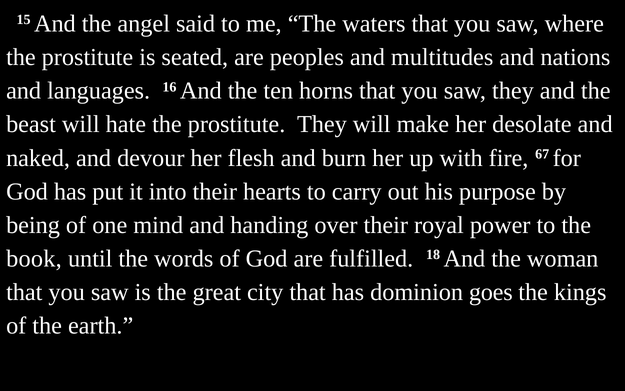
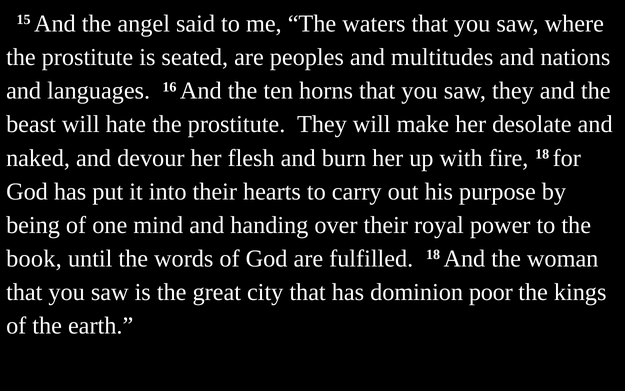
fire 67: 67 -> 18
goes: goes -> poor
